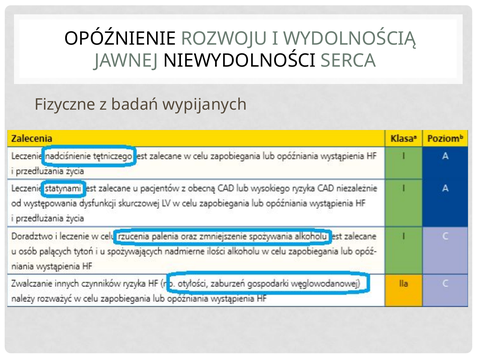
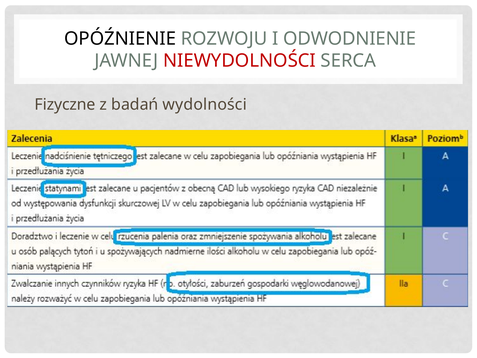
WYDOLNOŚCIĄ: WYDOLNOŚCIĄ -> ODWODNIENIE
NIEWYDOLNOŚCI colour: black -> red
wypijanych: wypijanych -> wydolności
